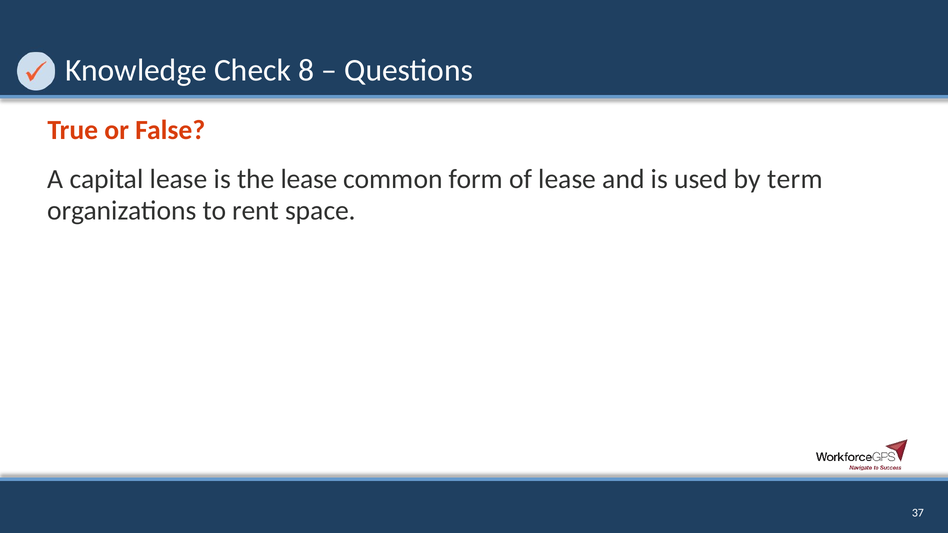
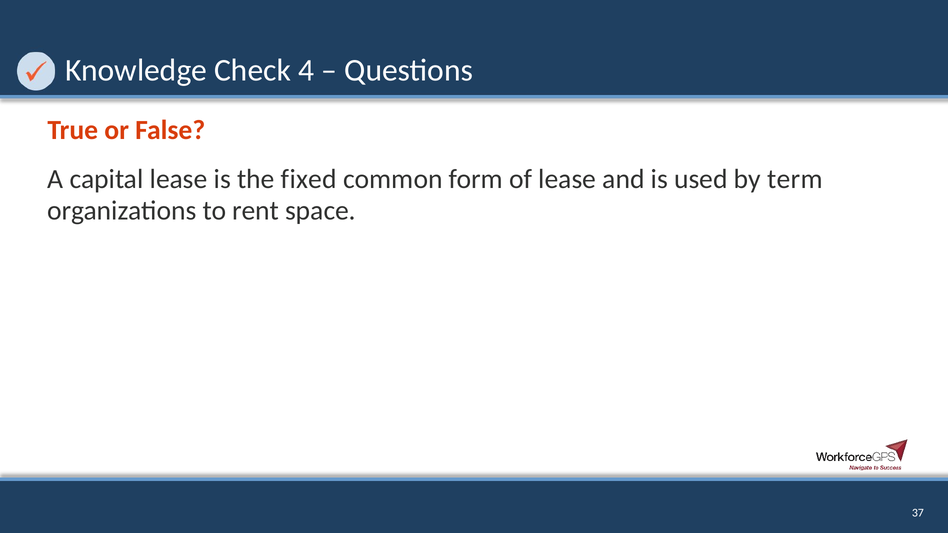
8: 8 -> 4
the lease: lease -> fixed
